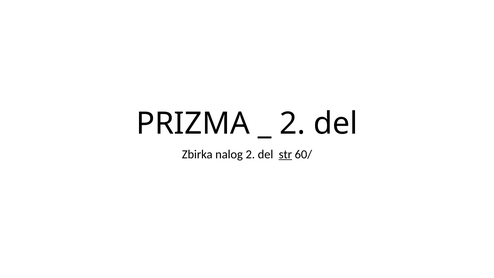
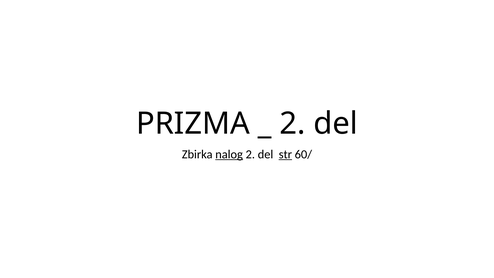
nalog underline: none -> present
